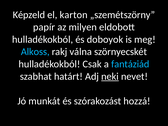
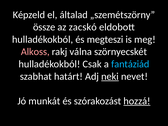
karton: karton -> általad
papír: papír -> össze
milyen: milyen -> zacskó
doboyok: doboyok -> megteszi
Alkoss colour: light blue -> pink
hozzá underline: none -> present
